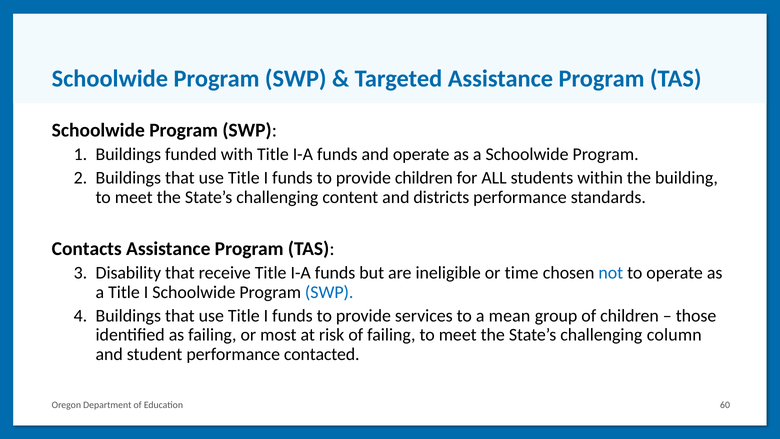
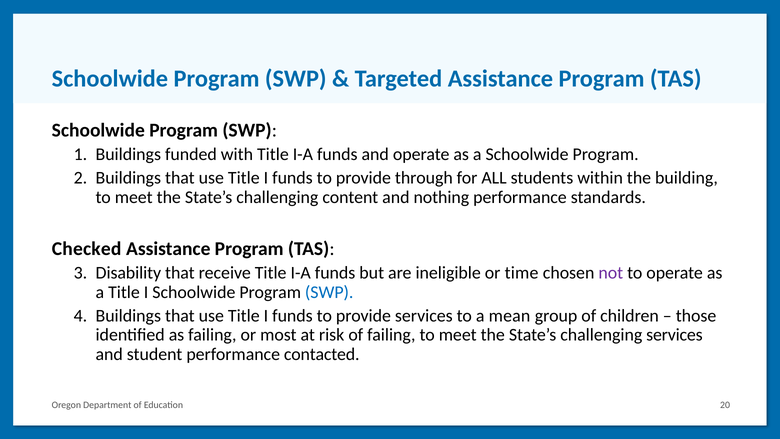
provide children: children -> through
districts: districts -> nothing
Contacts: Contacts -> Checked
not colour: blue -> purple
challenging column: column -> services
60: 60 -> 20
